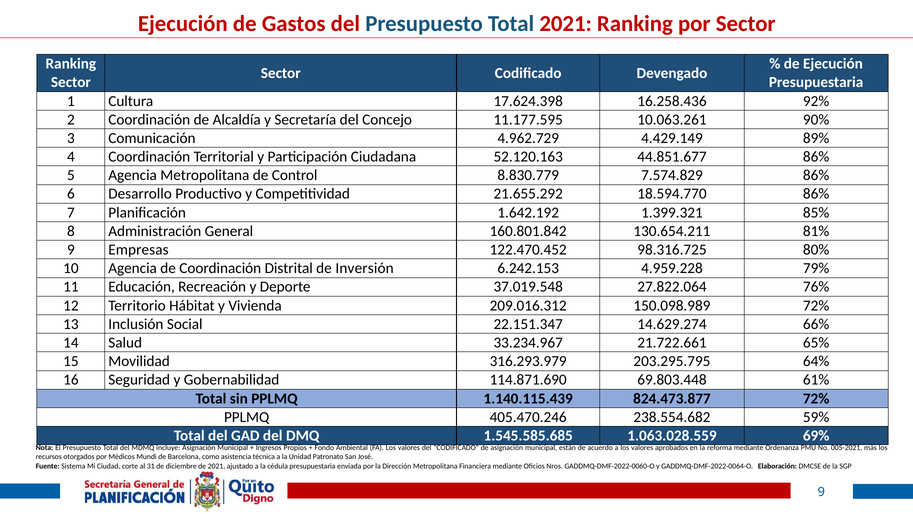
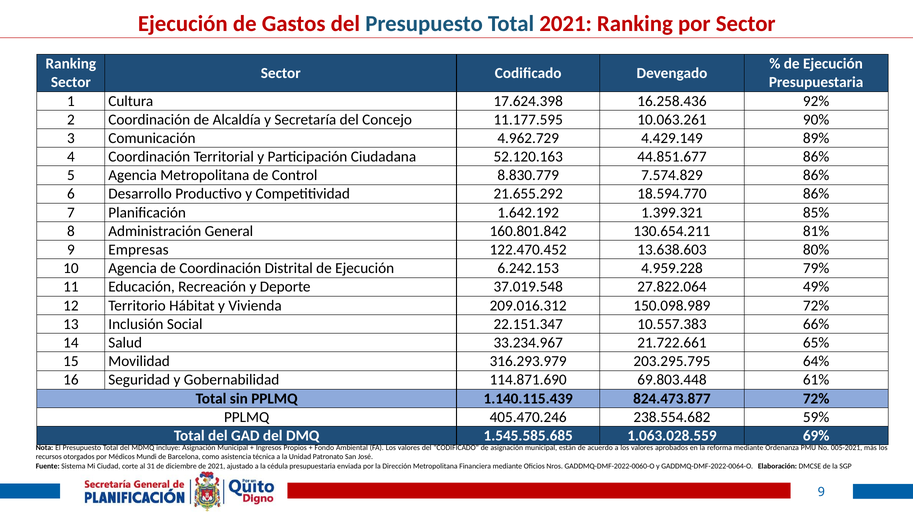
98.316.725: 98.316.725 -> 13.638.603
Distrital de Inversión: Inversión -> Ejecución
76%: 76% -> 49%
14.629.274: 14.629.274 -> 10.557.383
